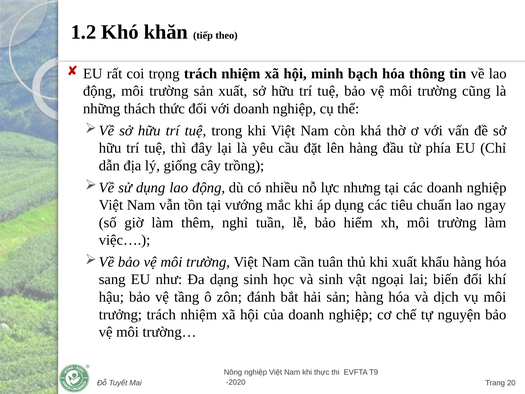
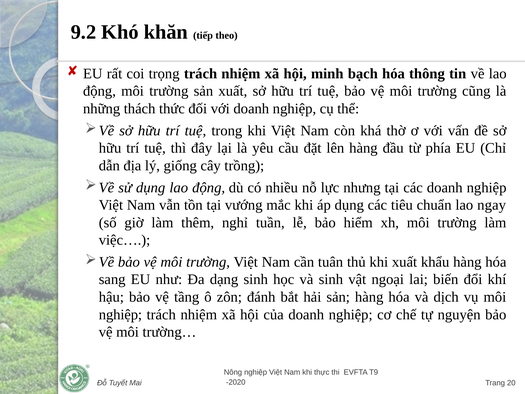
1.2: 1.2 -> 9.2
trưởng at (120, 314): trưởng -> nghiệp
